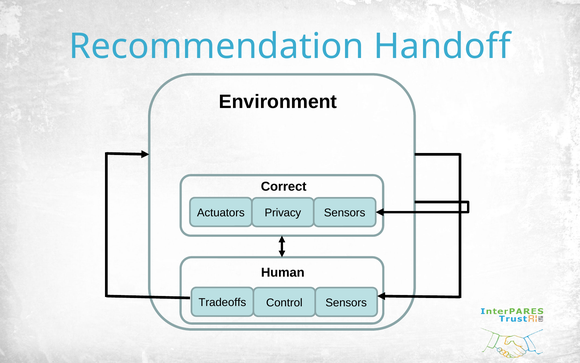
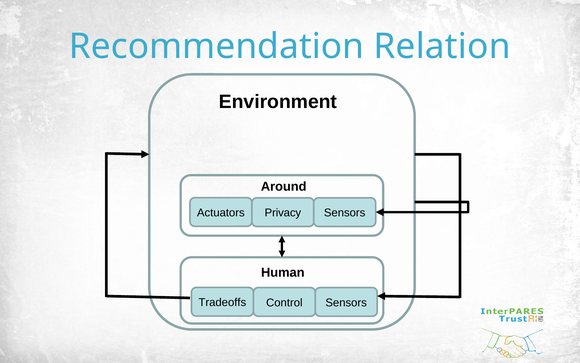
Handoff: Handoff -> Relation
Correct: Correct -> Around
